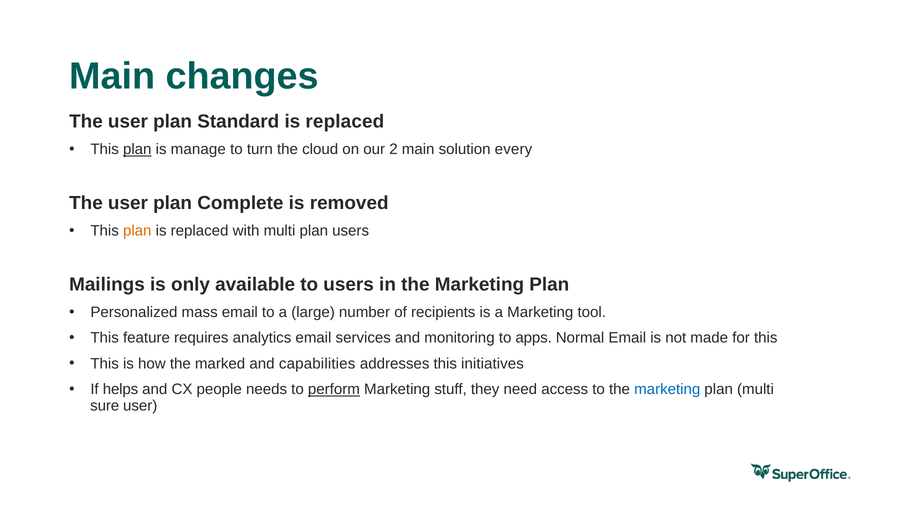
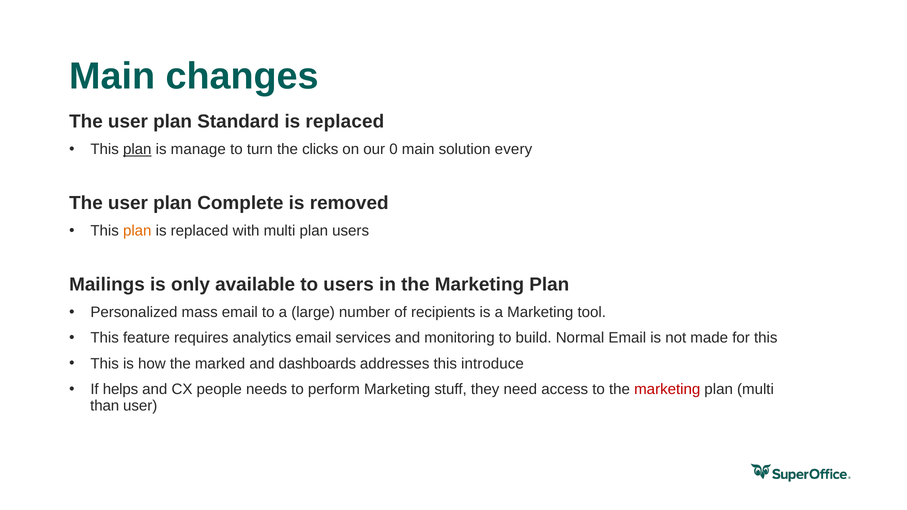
cloud: cloud -> clicks
2: 2 -> 0
apps: apps -> build
capabilities: capabilities -> dashboards
initiatives: initiatives -> introduce
perform underline: present -> none
marketing at (667, 390) colour: blue -> red
sure: sure -> than
